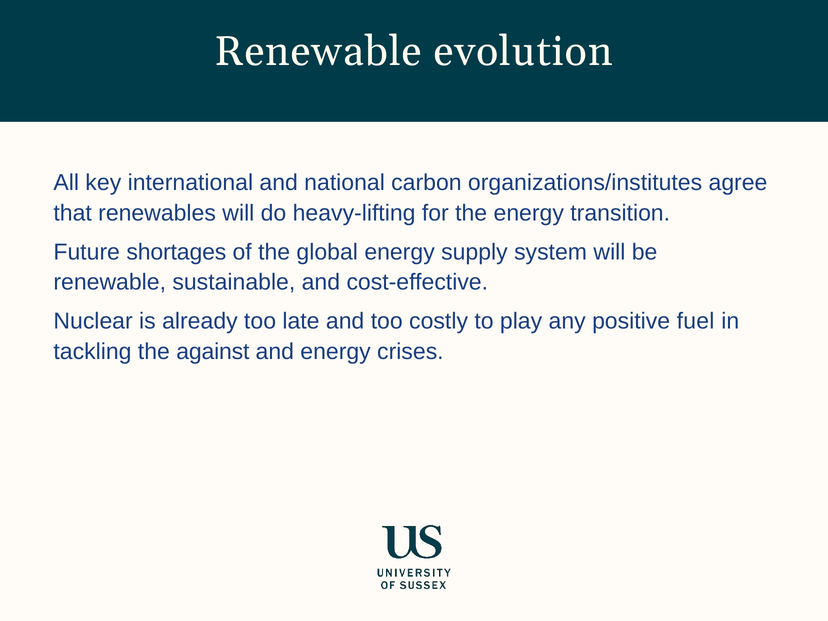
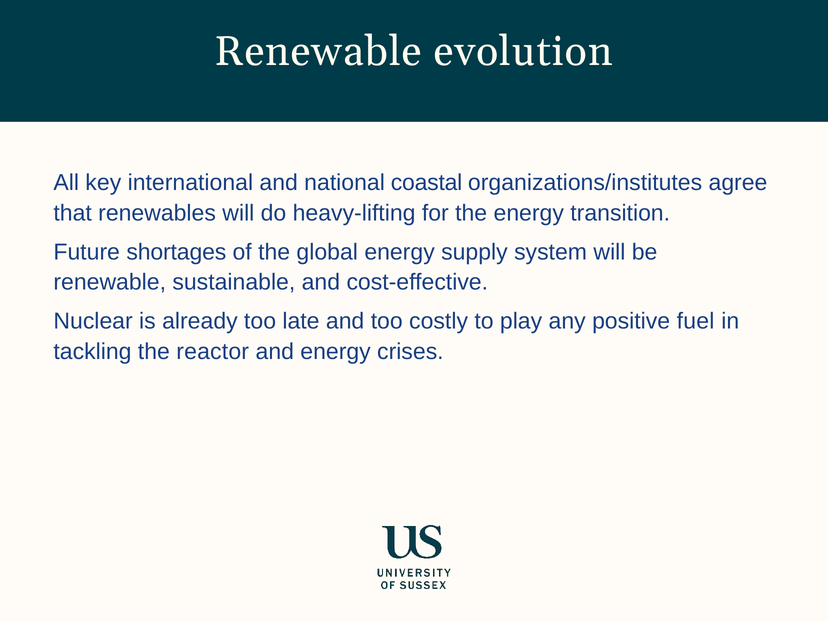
carbon: carbon -> coastal
against: against -> reactor
